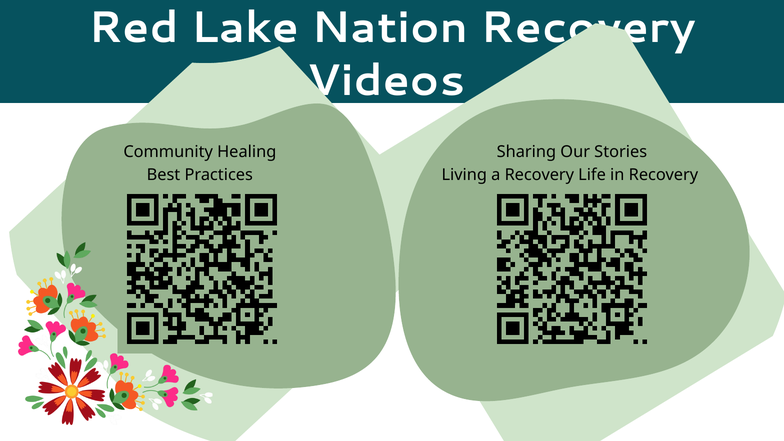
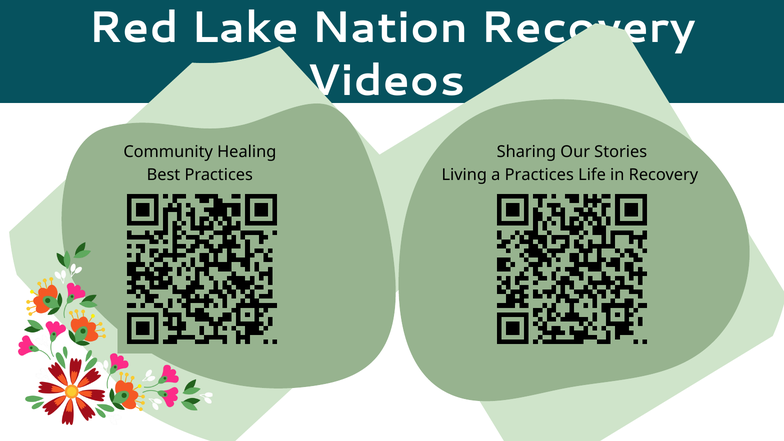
a Recovery: Recovery -> Practices
